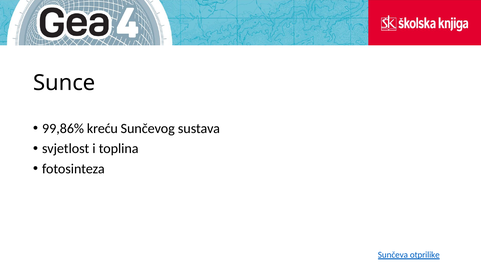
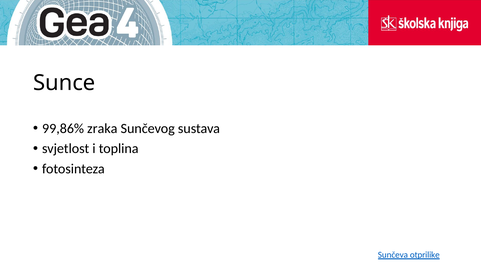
kreću: kreću -> zraka
